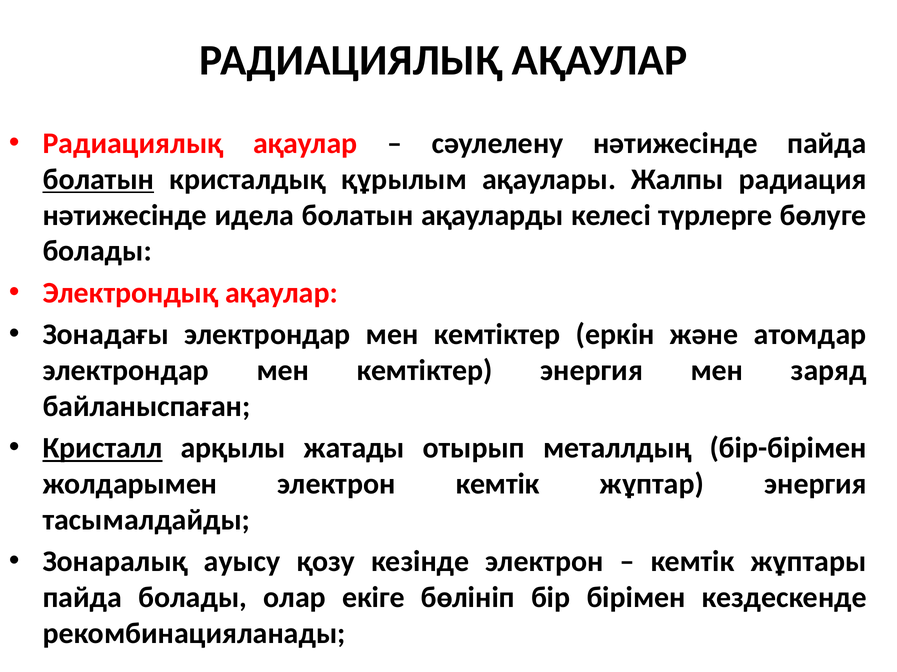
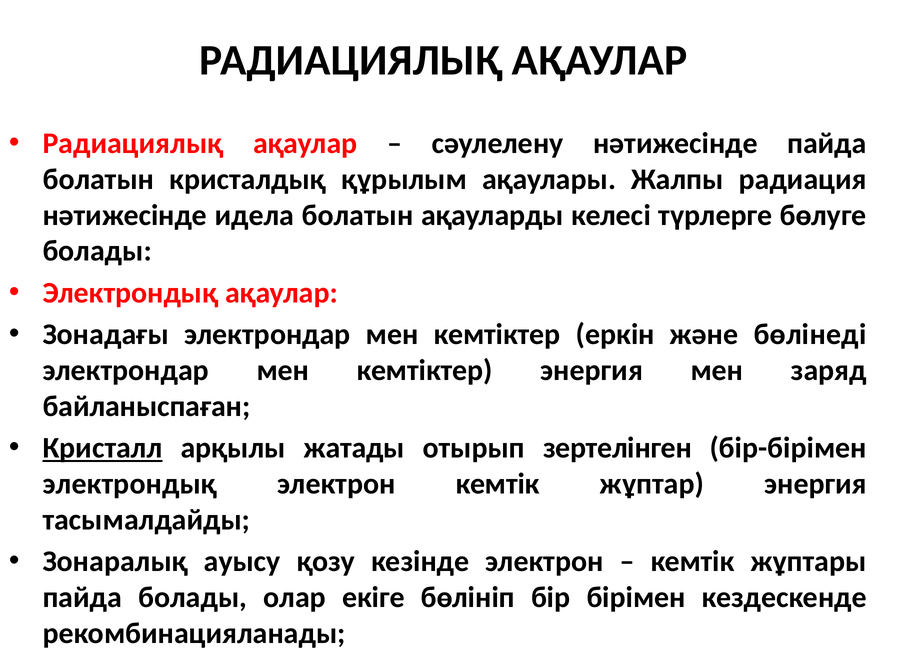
болатын at (98, 180) underline: present -> none
атомдар: атомдар -> бөлінеді
металлдың: металлдың -> зертелінген
жолдарымен at (130, 484): жолдарымен -> электрондық
